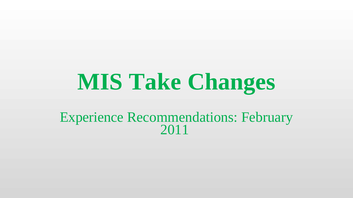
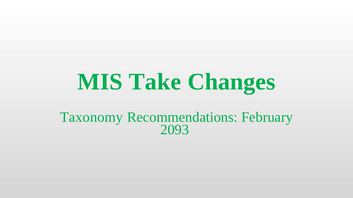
Experience: Experience -> Taxonomy
2011: 2011 -> 2093
